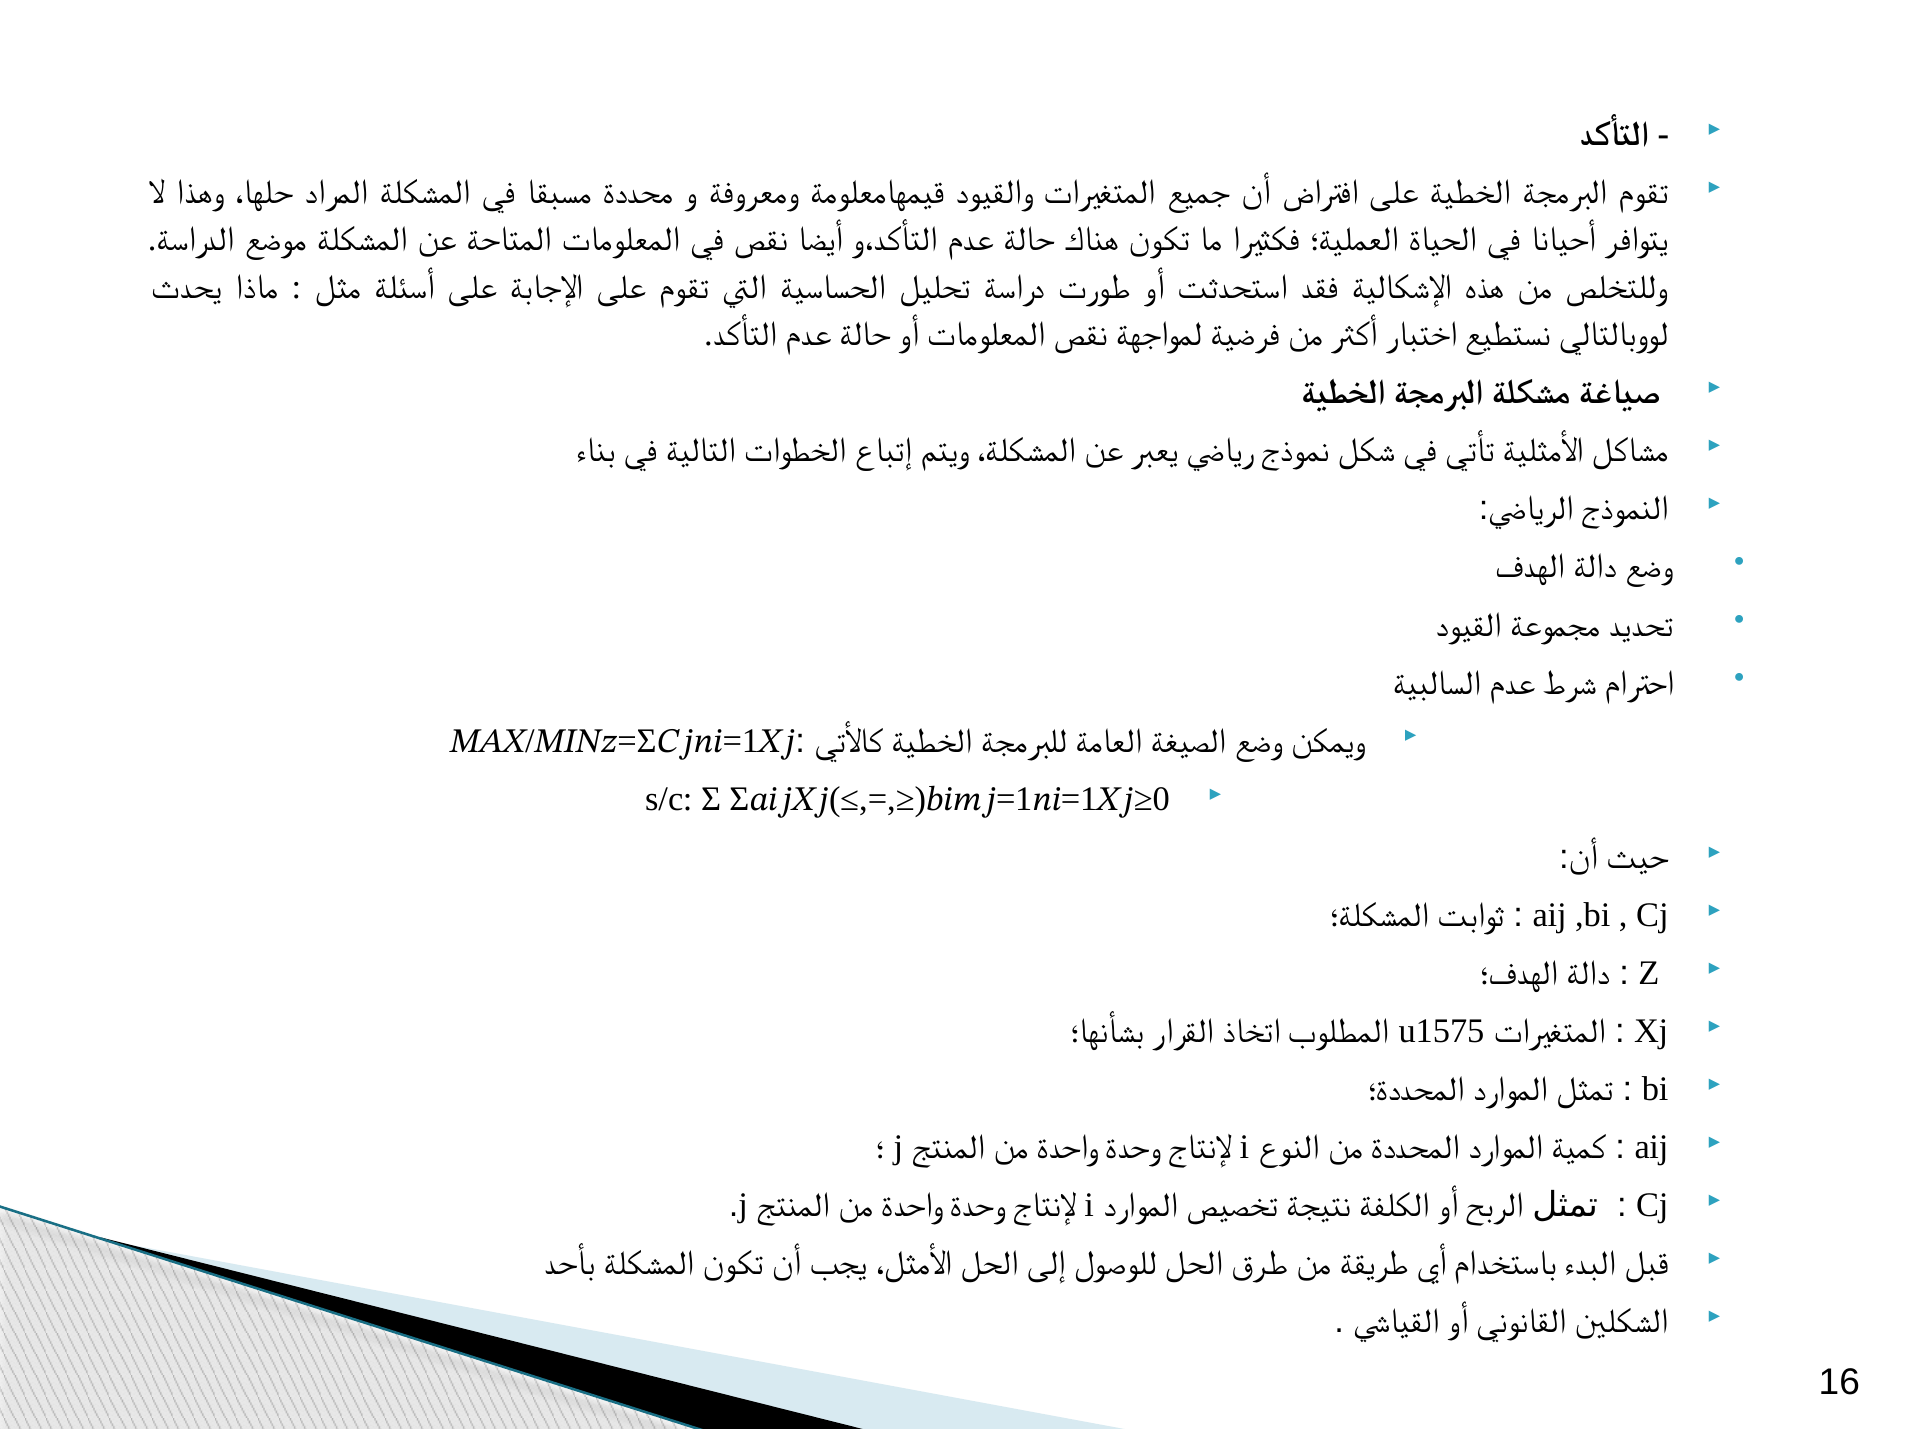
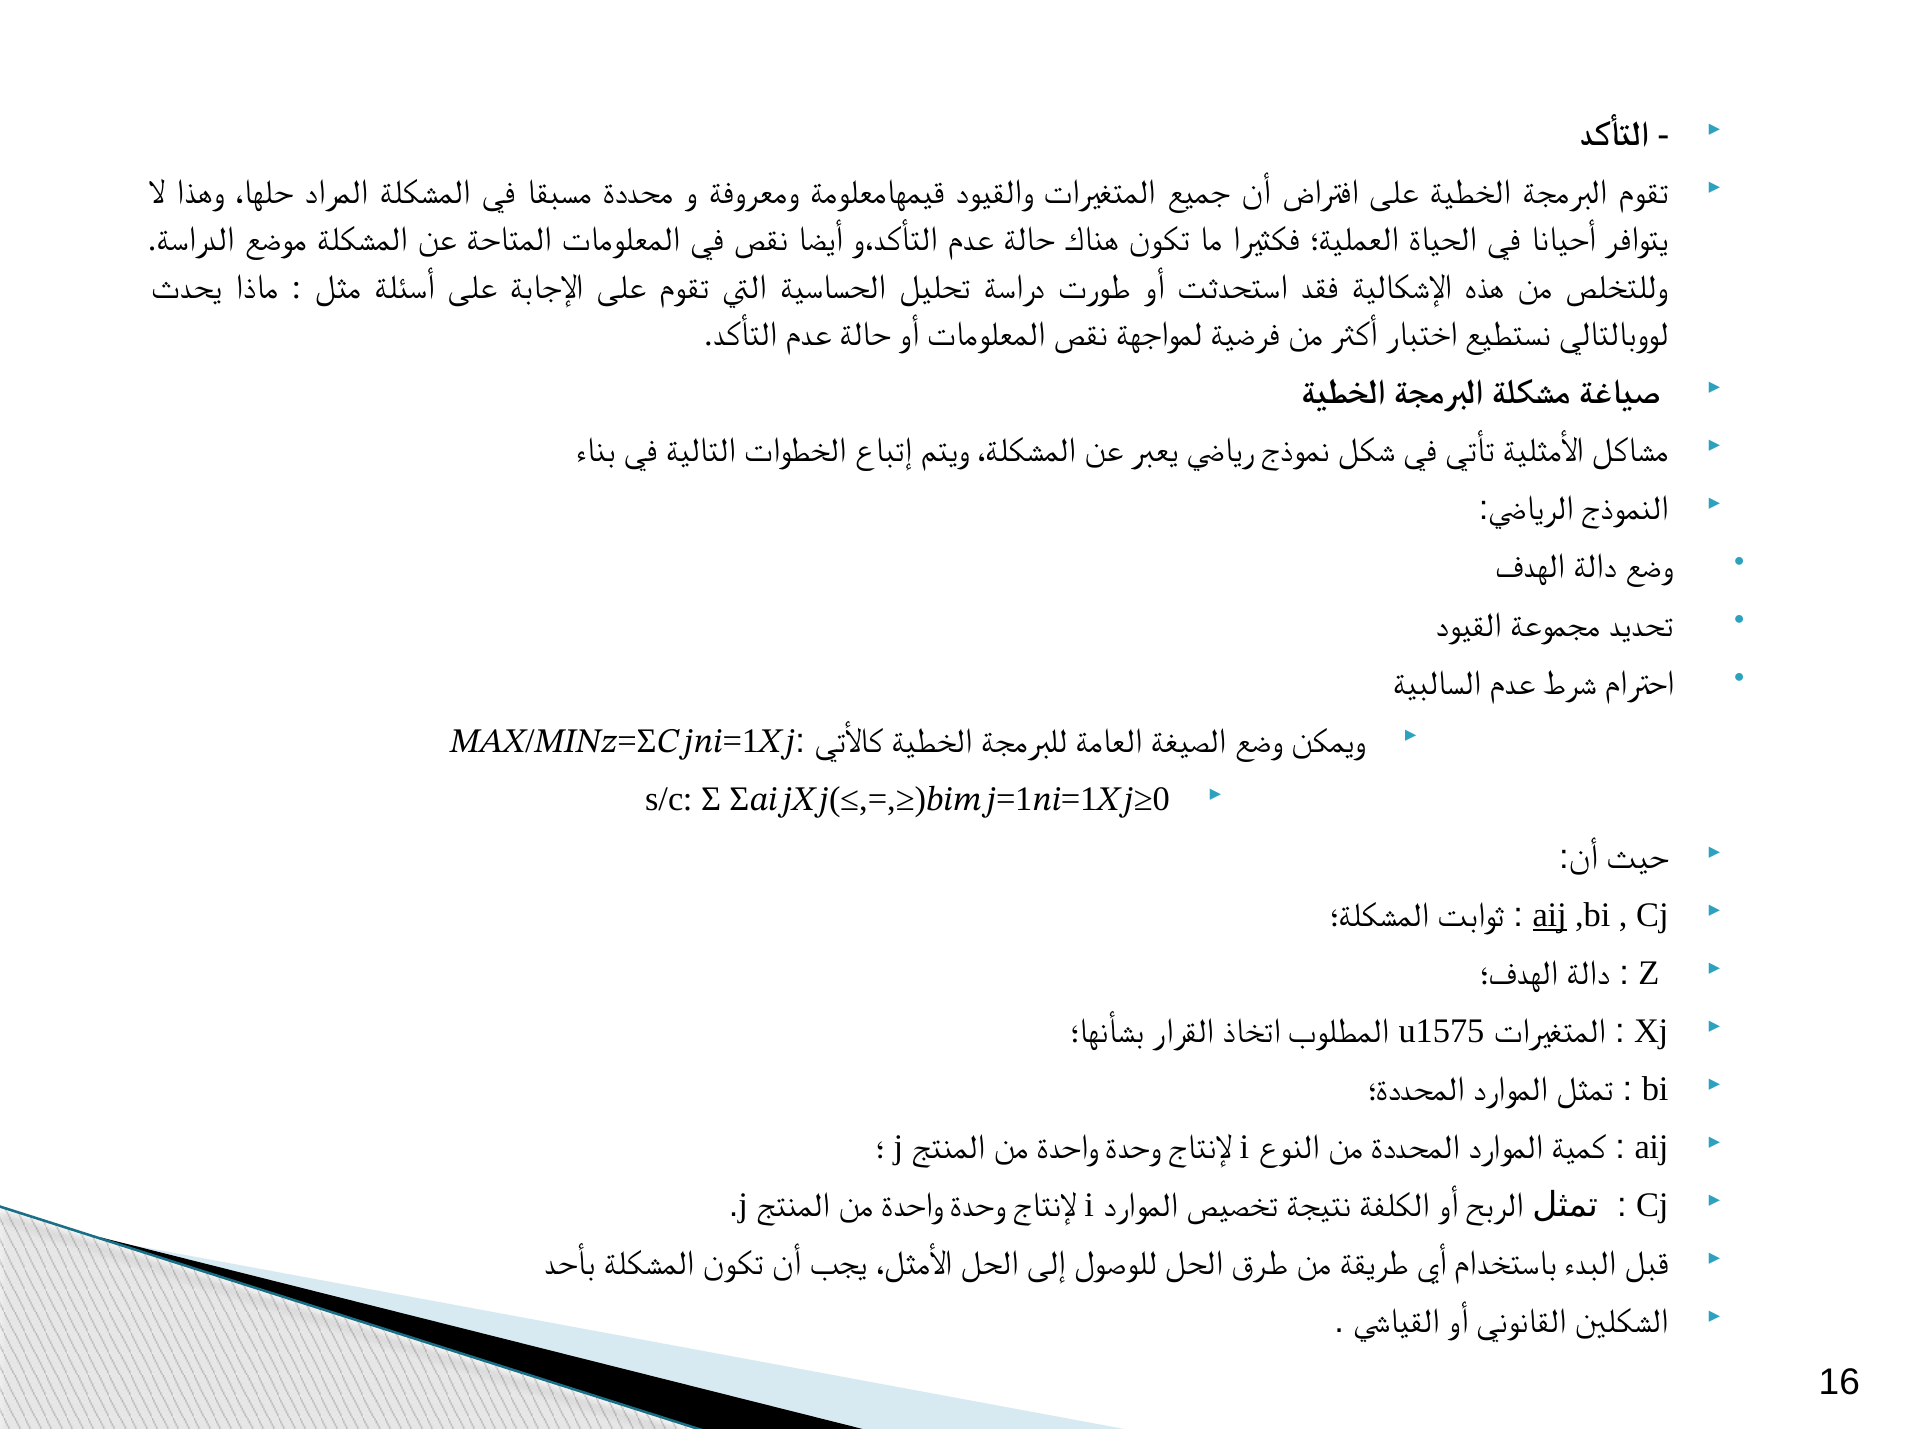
aij at (1550, 915) underline: none -> present
